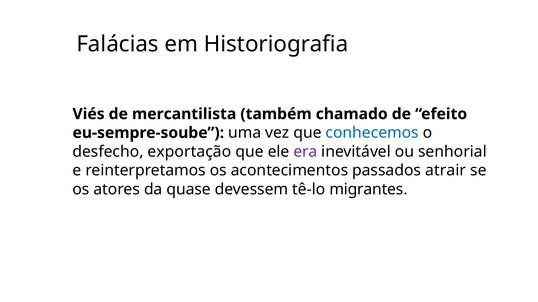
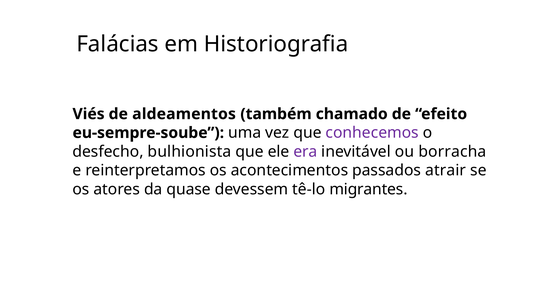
mercantilista: mercantilista -> aldeamentos
conhecemos colour: blue -> purple
exportação: exportação -> bulhionista
senhorial: senhorial -> borracha
